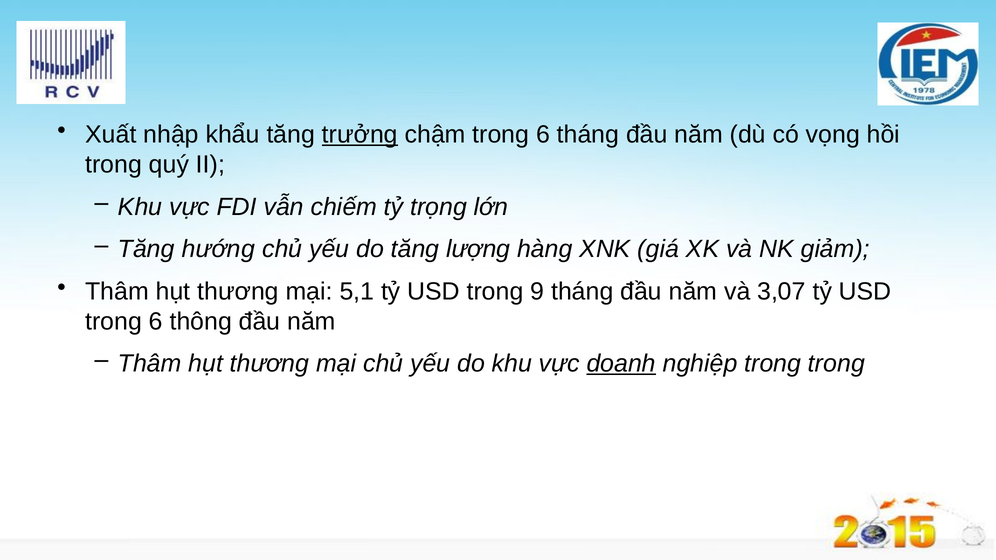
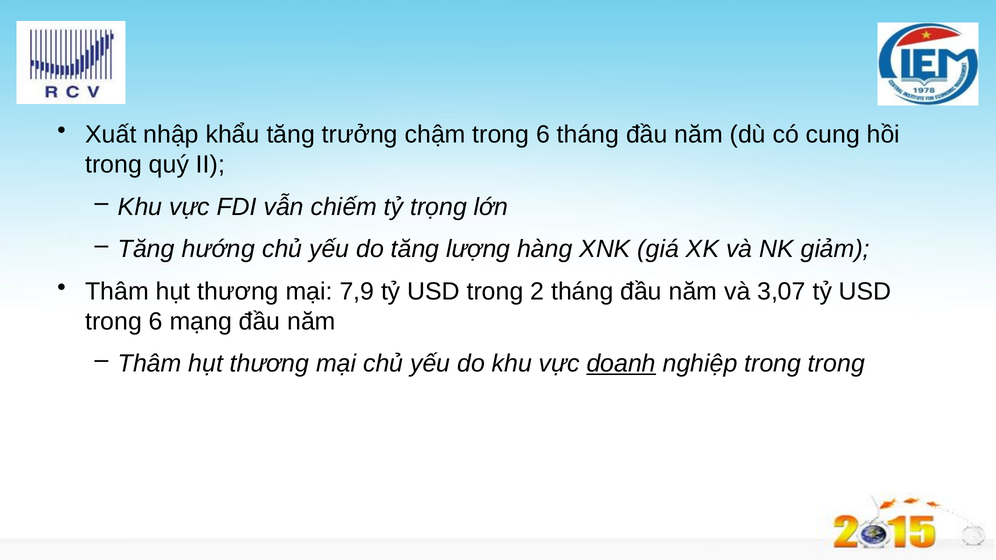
trưởng underline: present -> none
vọng: vọng -> cung
5,1: 5,1 -> 7,9
9: 9 -> 2
thông: thông -> mạng
